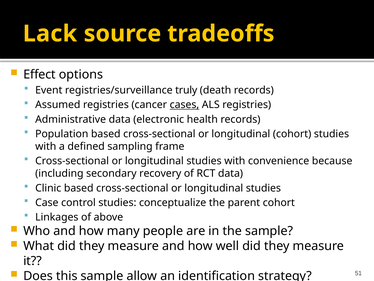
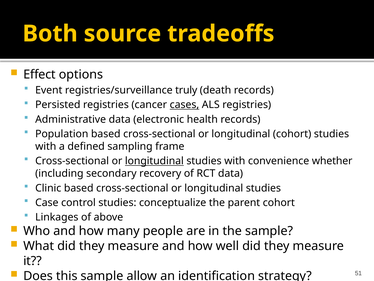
Lack: Lack -> Both
Assumed: Assumed -> Persisted
longitudinal at (154, 161) underline: none -> present
because: because -> whether
